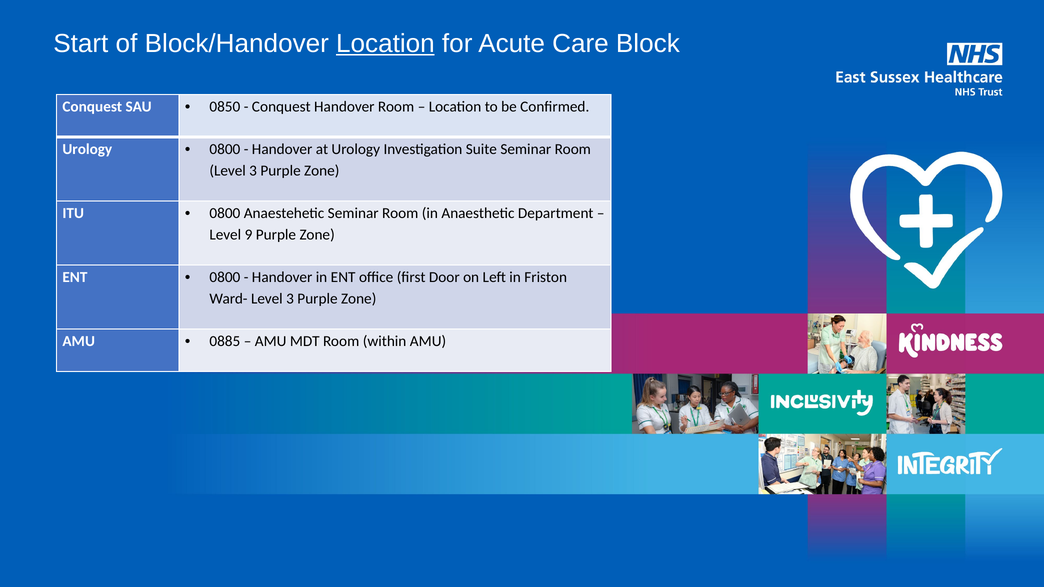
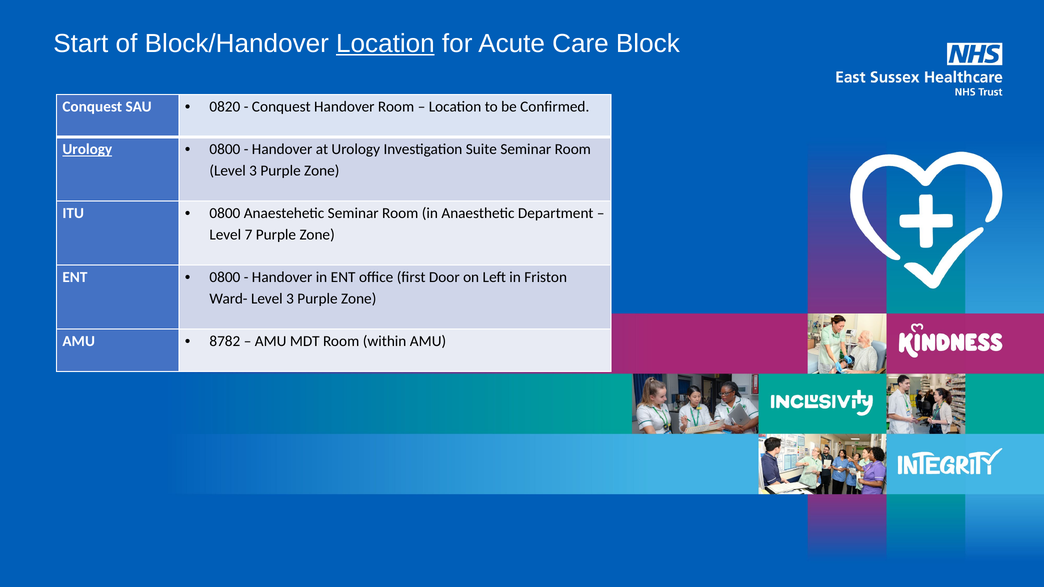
0850: 0850 -> 0820
Urology at (87, 149) underline: none -> present
9: 9 -> 7
0885: 0885 -> 8782
